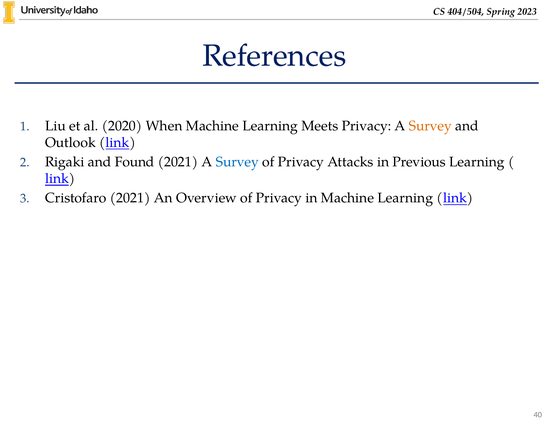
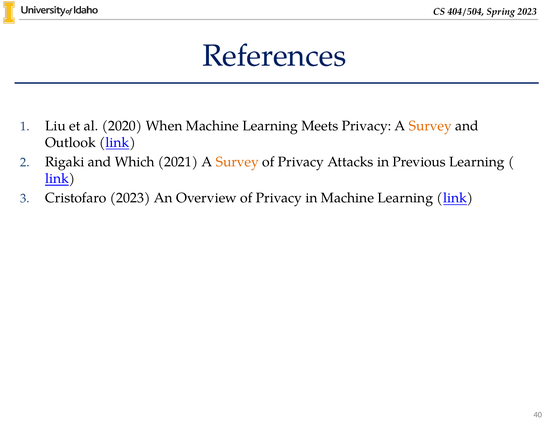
Found: Found -> Which
Survey at (237, 162) colour: blue -> orange
Cristofaro 2021: 2021 -> 2023
